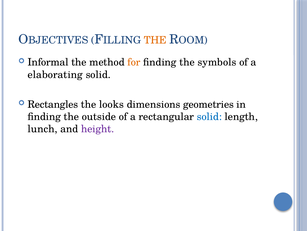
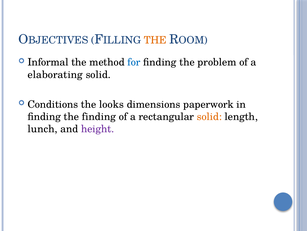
for colour: orange -> blue
symbols: symbols -> problem
Rectangles: Rectangles -> Conditions
geometries: geometries -> paperwork
the outside: outside -> finding
solid at (209, 116) colour: blue -> orange
